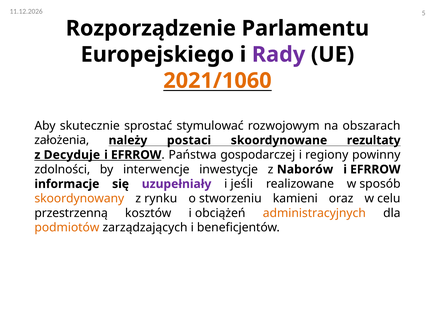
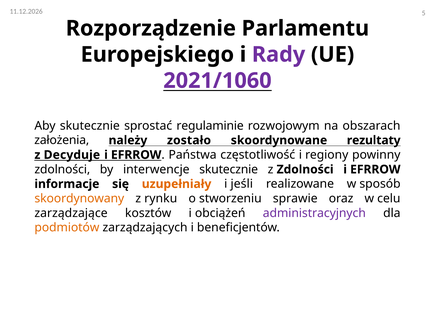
2021/1060 colour: orange -> purple
stymulować: stymulować -> regulaminie
postaci: postaci -> zostało
gospodarczej: gospodarczej -> częstotliwość
interwencje inwestycje: inwestycje -> skutecznie
z Naborów: Naborów -> Zdolności
uzupełniały colour: purple -> orange
kamieni: kamieni -> sprawie
przestrzenną: przestrzenną -> zarządzające
administracyjnych colour: orange -> purple
